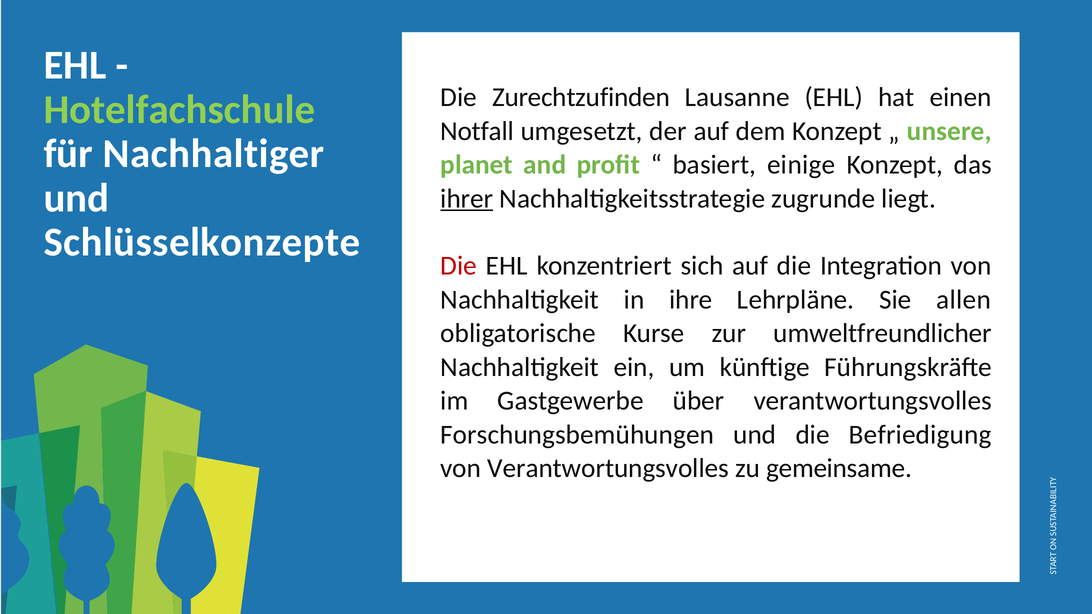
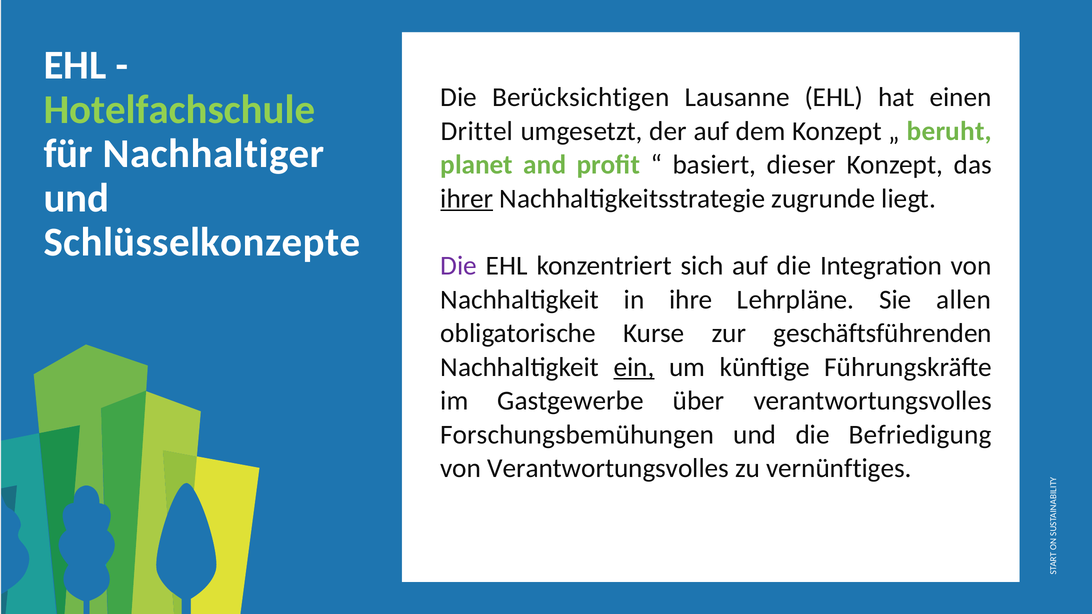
Zurechtzufinden: Zurechtzufinden -> Berücksichtigen
Notfall: Notfall -> Drittel
unsere: unsere -> beruht
einige: einige -> dieser
Die at (459, 266) colour: red -> purple
umweltfreundlicher: umweltfreundlicher -> geschäftsführenden
ein underline: none -> present
gemeinsame: gemeinsame -> vernünftiges
